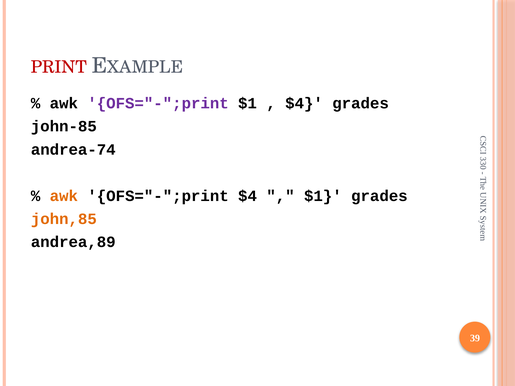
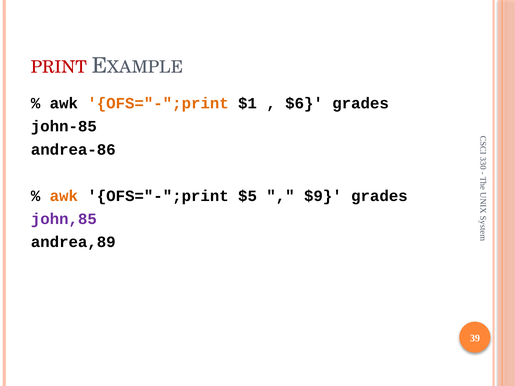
OFS="-";print at (158, 103) colour: purple -> orange
$4 at (304, 103): $4 -> $6
andrea-74: andrea-74 -> andrea-86
OFS="-";print $4: $4 -> $5
$1 at (323, 196): $1 -> $9
john,85 colour: orange -> purple
